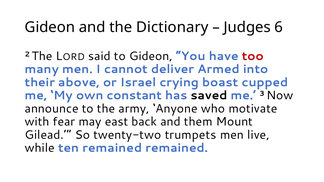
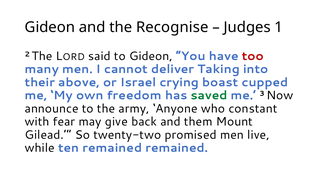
Dictionary: Dictionary -> Recognise
6: 6 -> 1
Armed: Armed -> Taking
constant: constant -> freedom
saved colour: black -> green
motivate: motivate -> constant
east: east -> give
trumpets: trumpets -> promised
